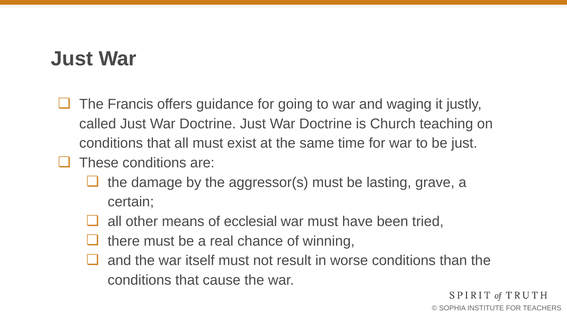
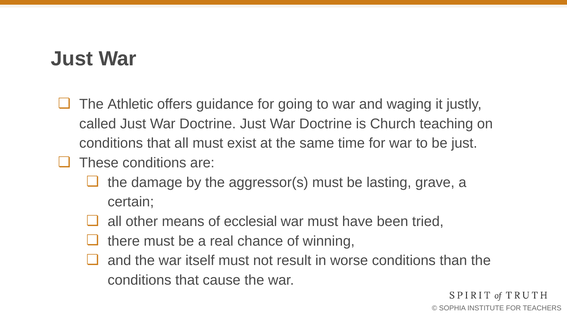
Francis: Francis -> Athletic
